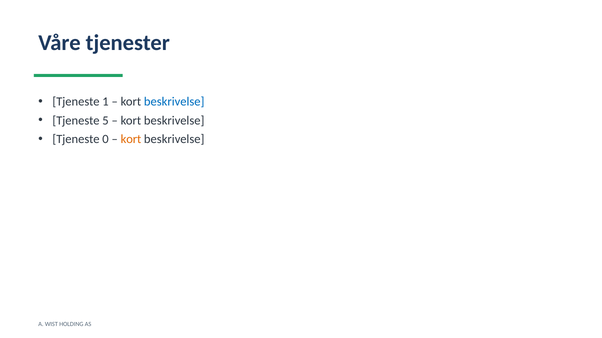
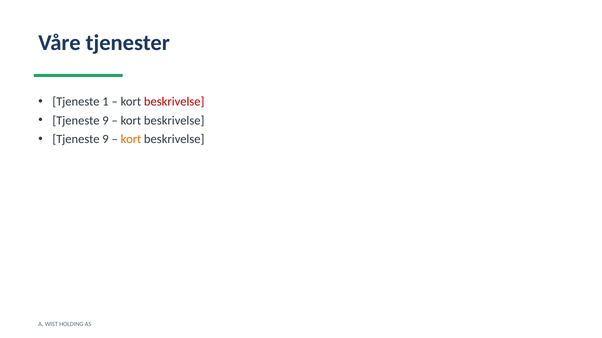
beskrivelse at (174, 102) colour: blue -> red
5 at (106, 121): 5 -> 9
0 at (106, 140): 0 -> 9
